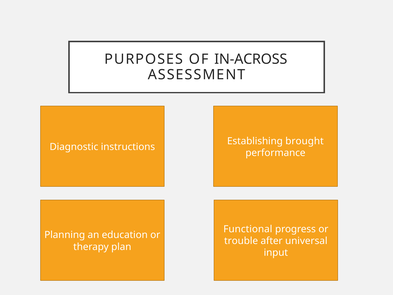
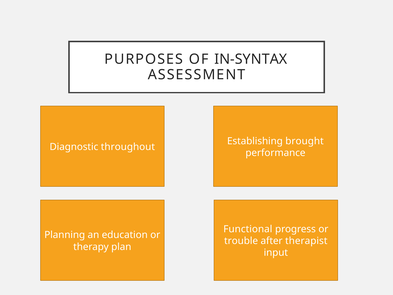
IN-ACROSS: IN-ACROSS -> IN-SYNTAX
instructions: instructions -> throughout
universal: universal -> therapist
